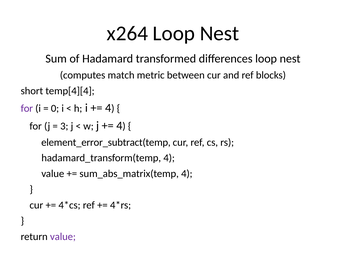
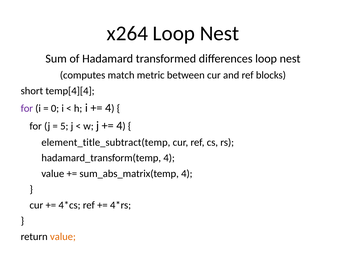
3: 3 -> 5
element_error_subtract(temp: element_error_subtract(temp -> element_title_subtract(temp
value at (63, 237) colour: purple -> orange
